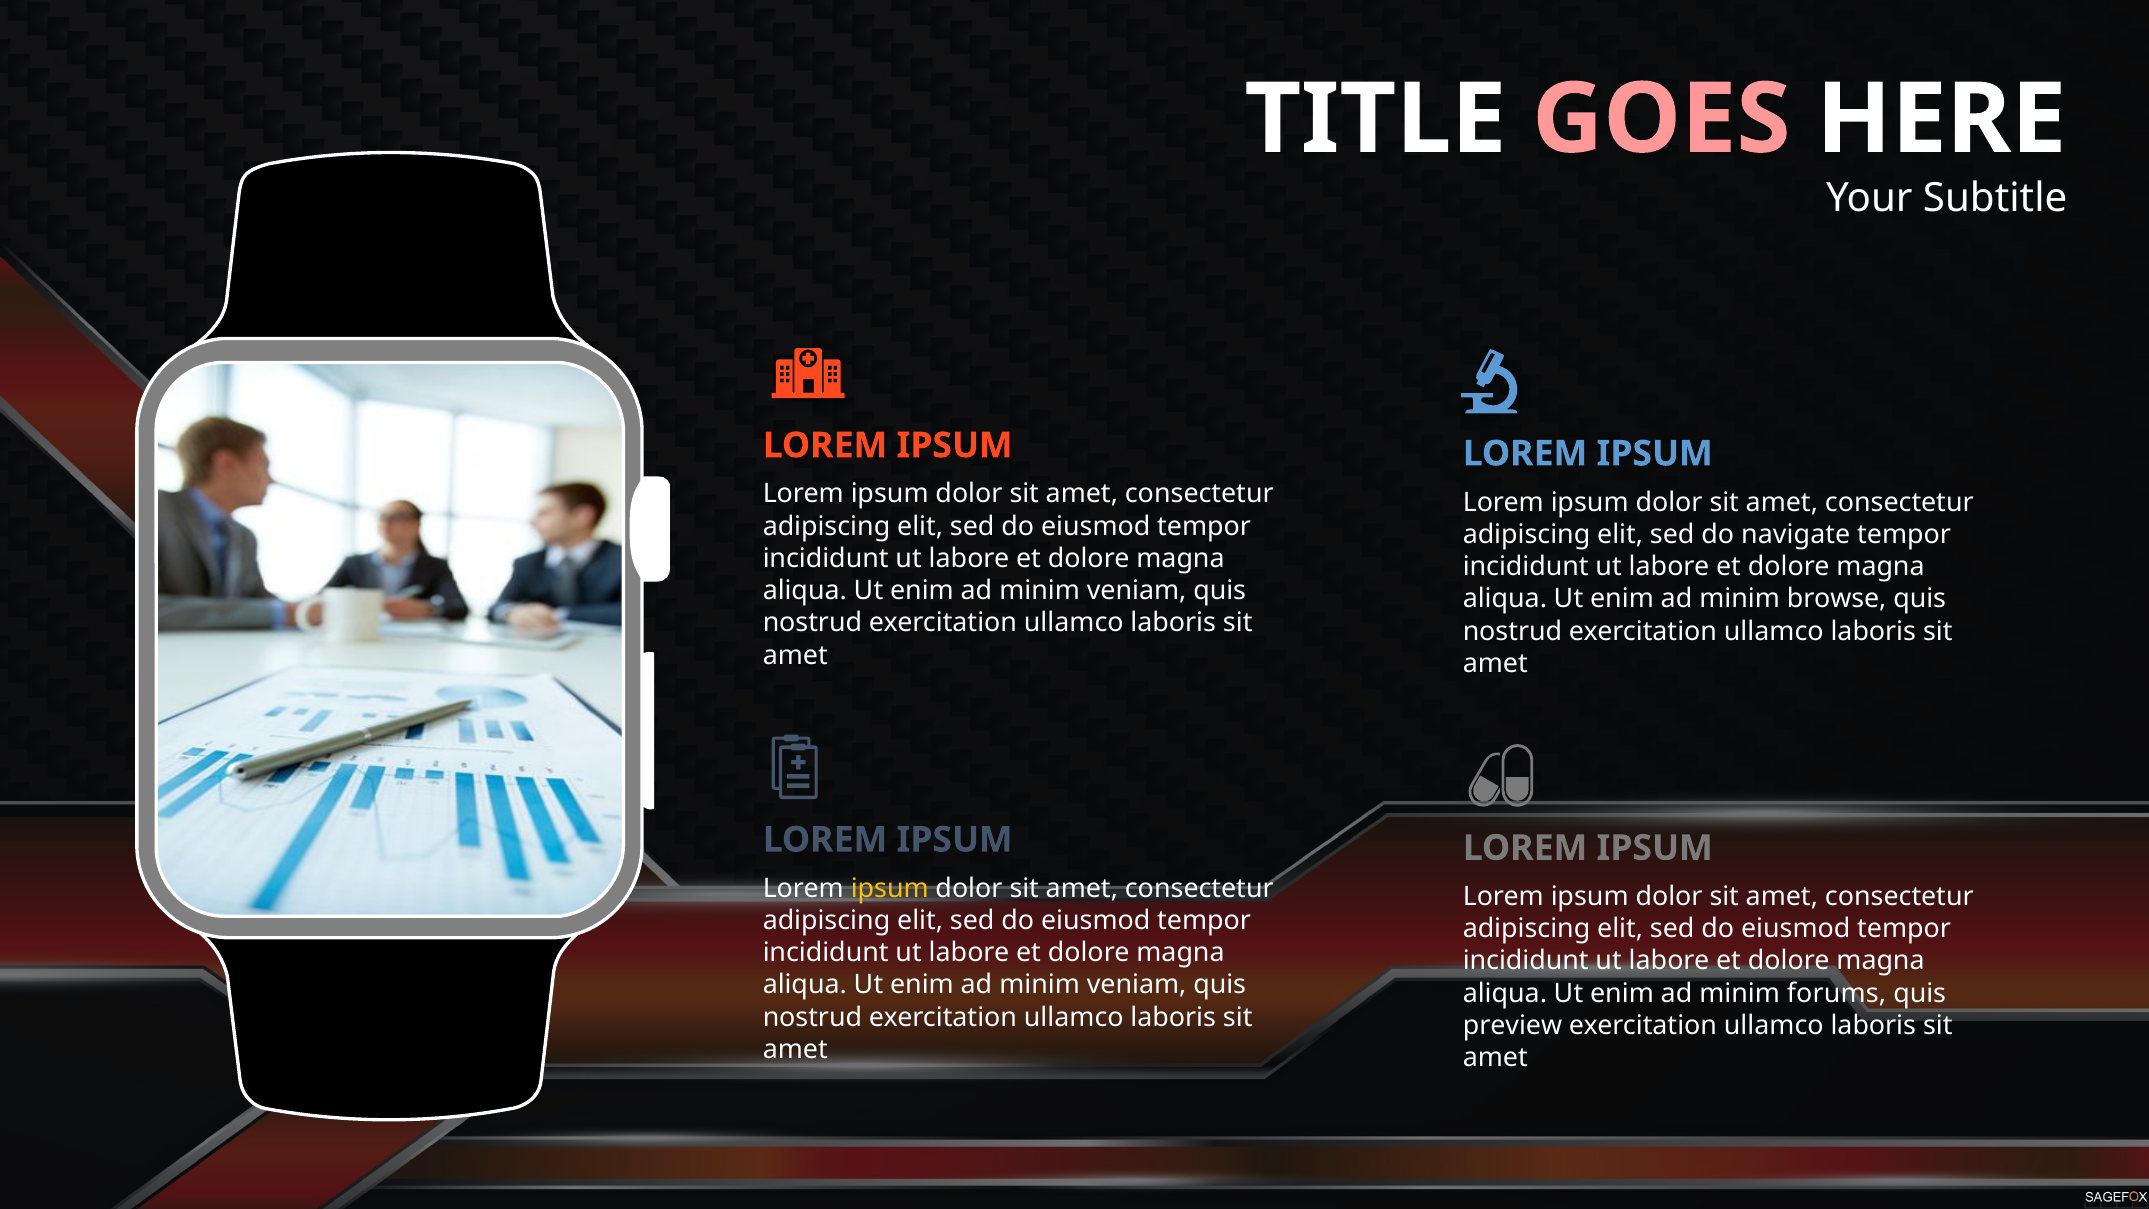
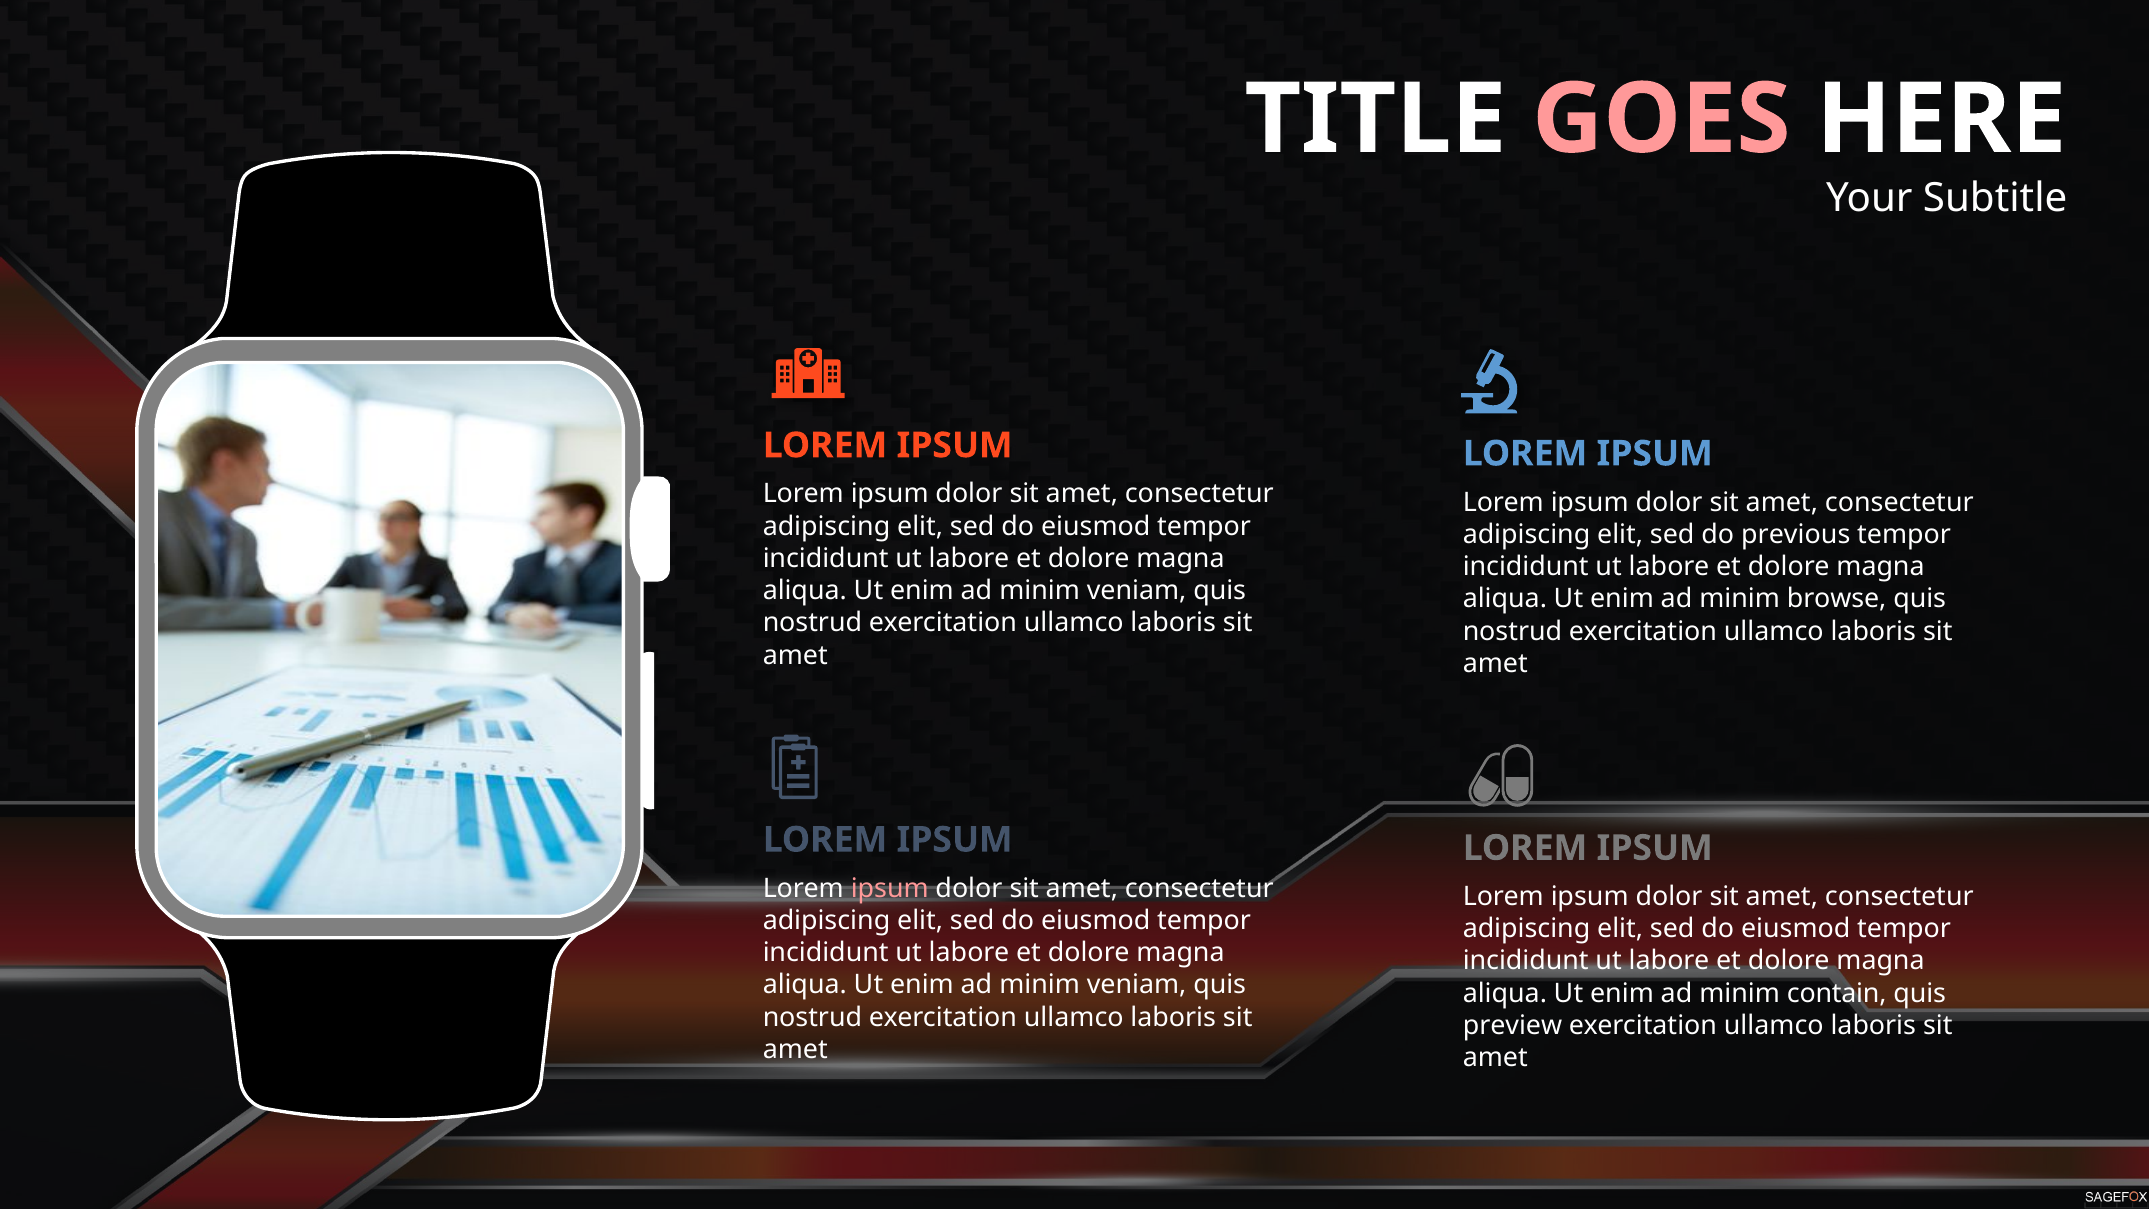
navigate: navigate -> previous
ipsum at (890, 888) colour: yellow -> pink
forums: forums -> contain
